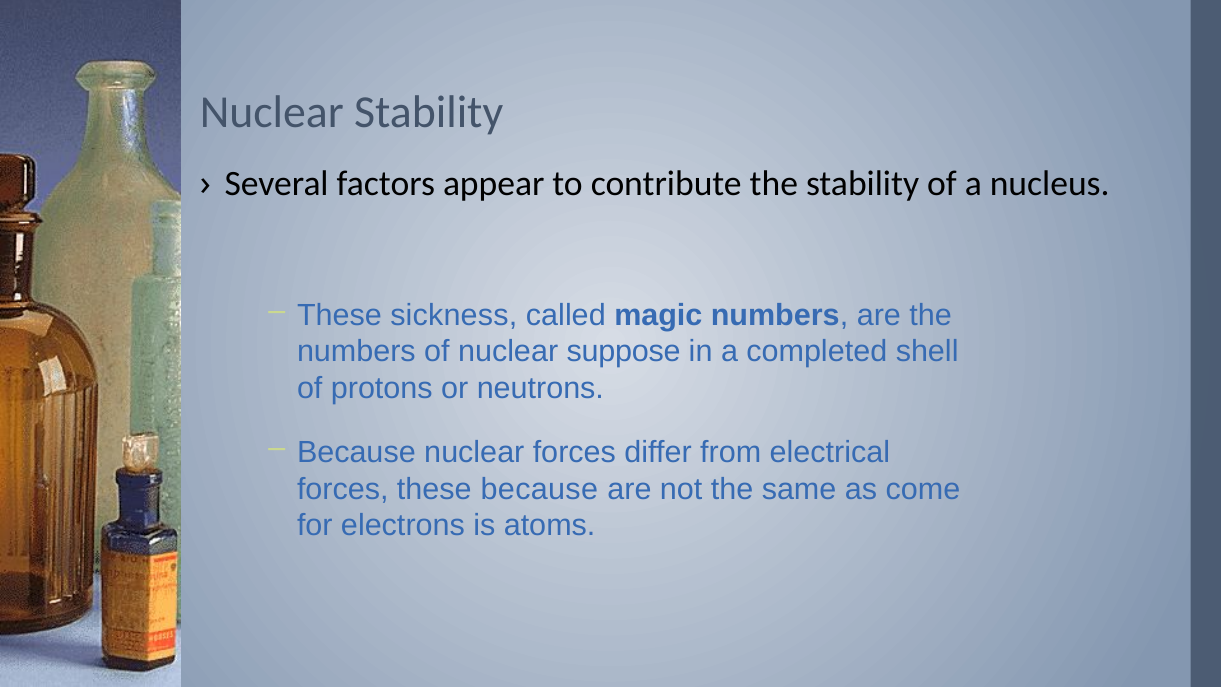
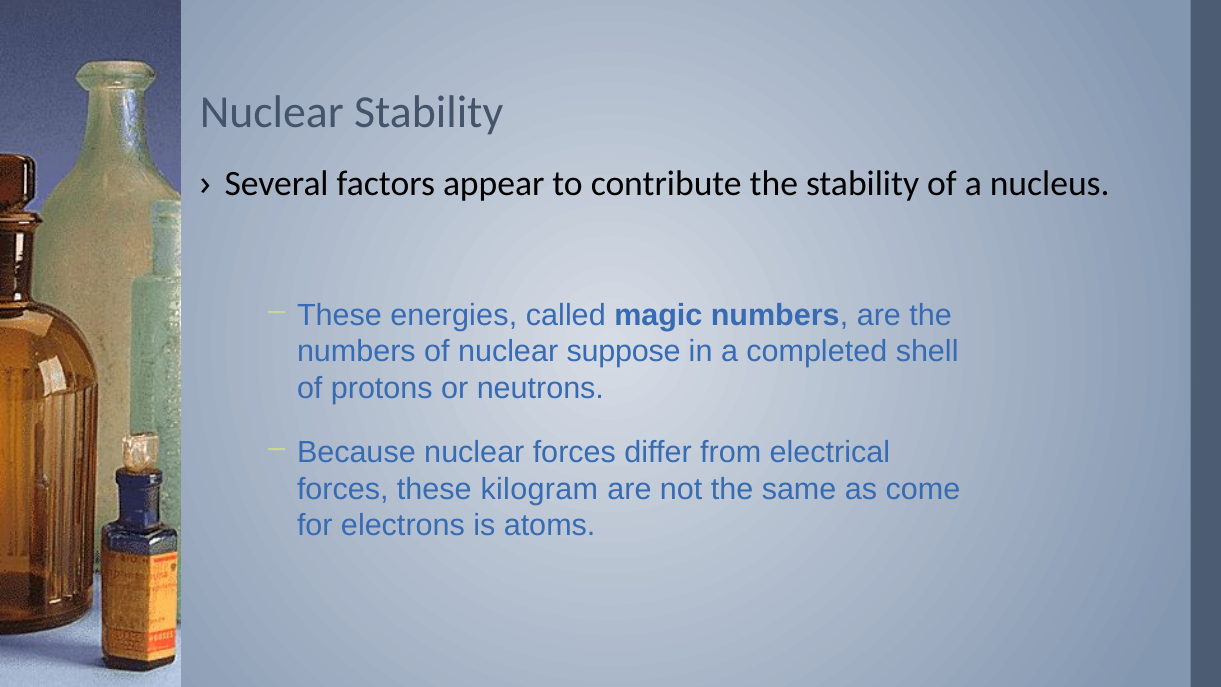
sickness: sickness -> energies
these because: because -> kilogram
